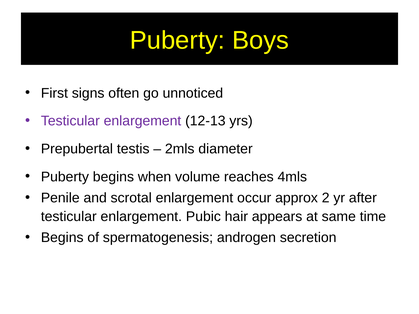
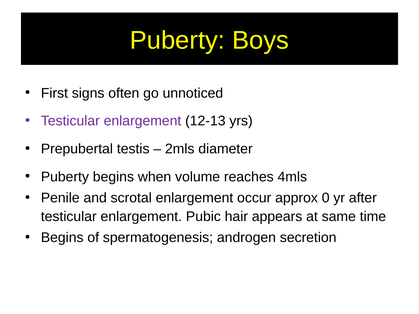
2: 2 -> 0
